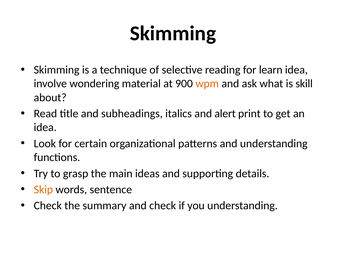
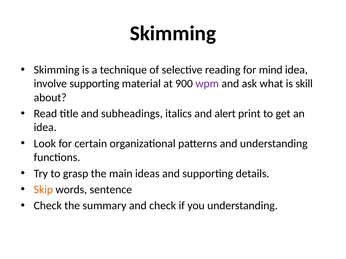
learn: learn -> mind
involve wondering: wondering -> supporting
wpm colour: orange -> purple
